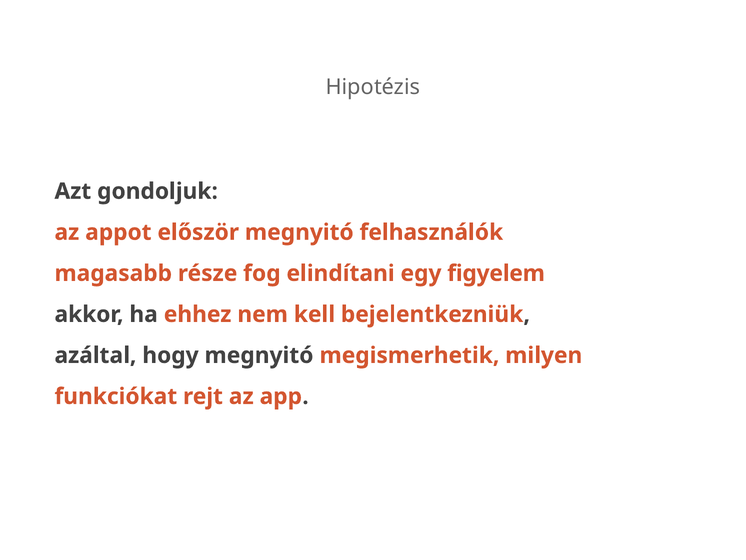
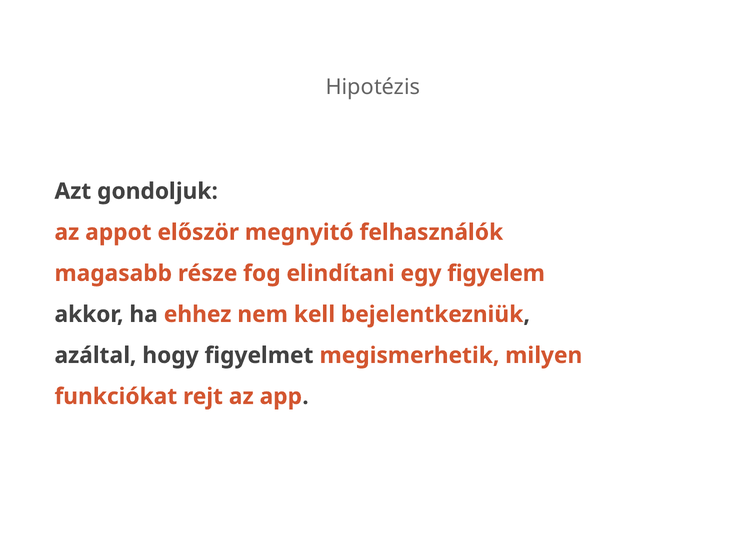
hogy megnyitó: megnyitó -> figyelmet
